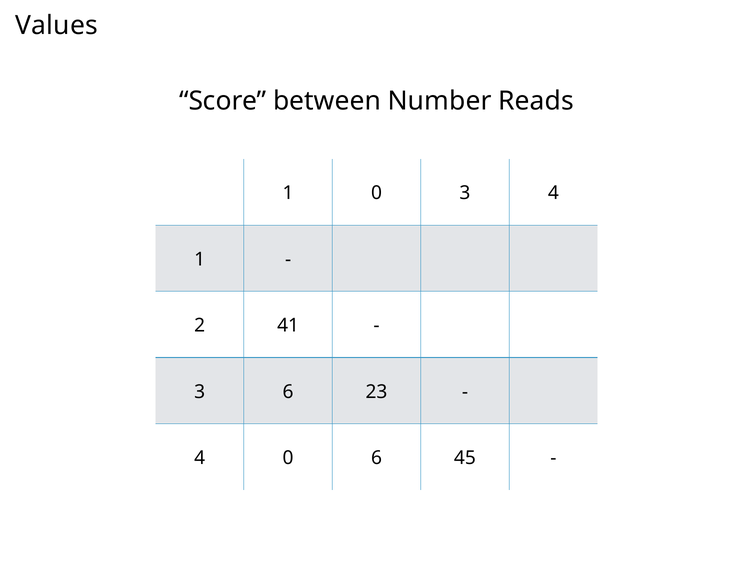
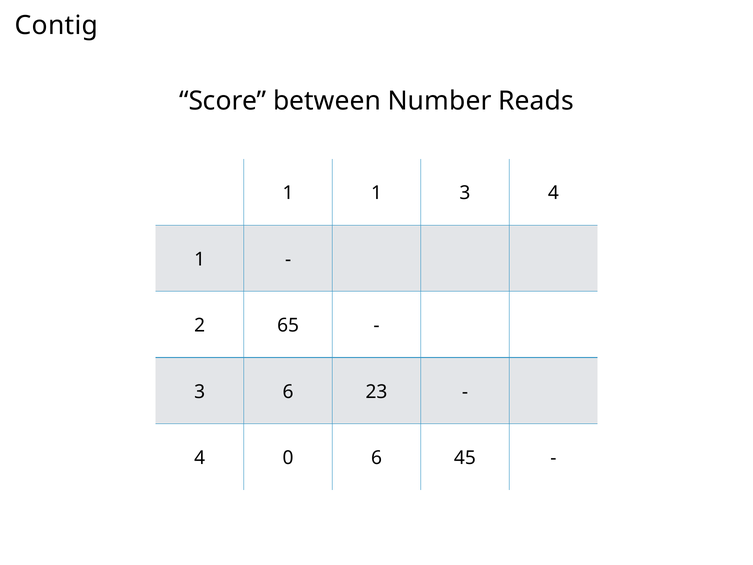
Values: Values -> Contig
1 0: 0 -> 1
41: 41 -> 65
